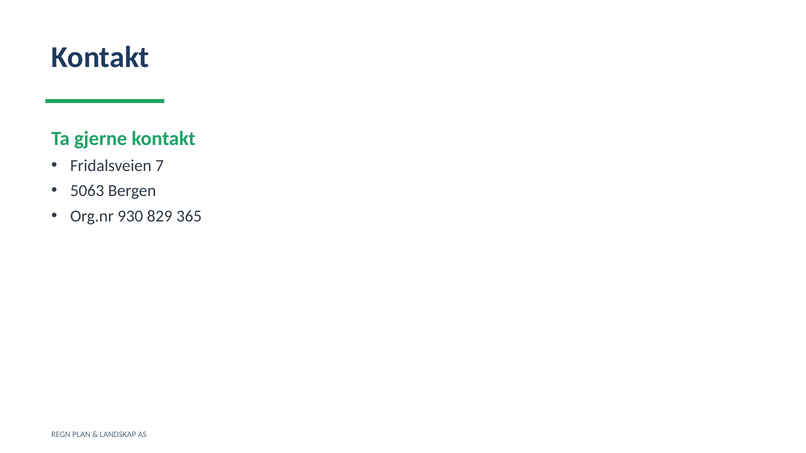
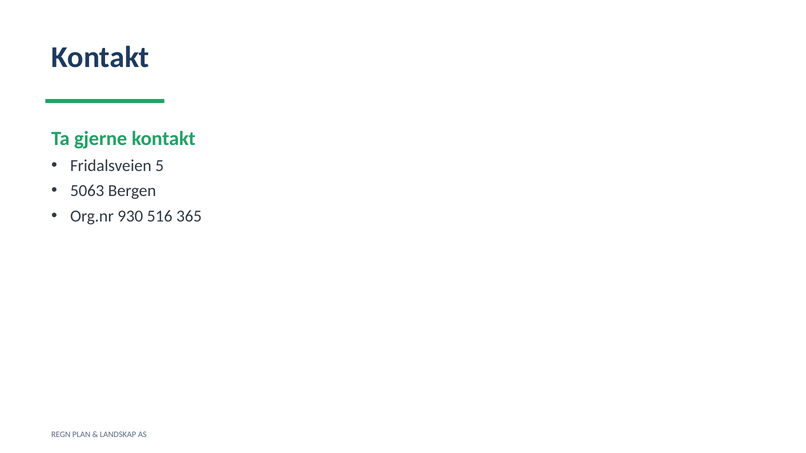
7: 7 -> 5
829: 829 -> 516
